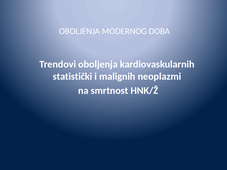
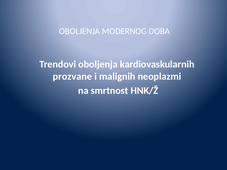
statistički: statistički -> prozvane
